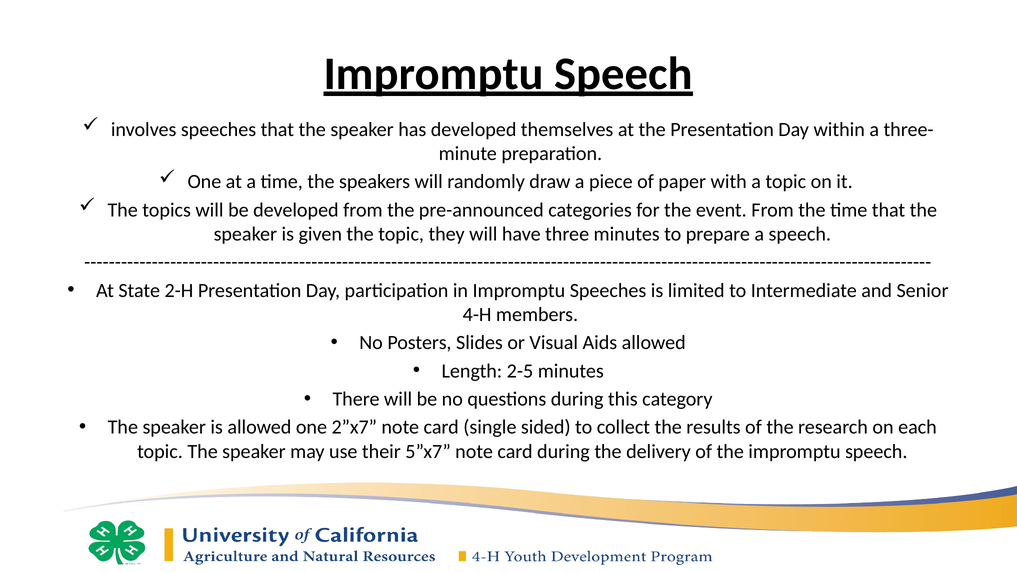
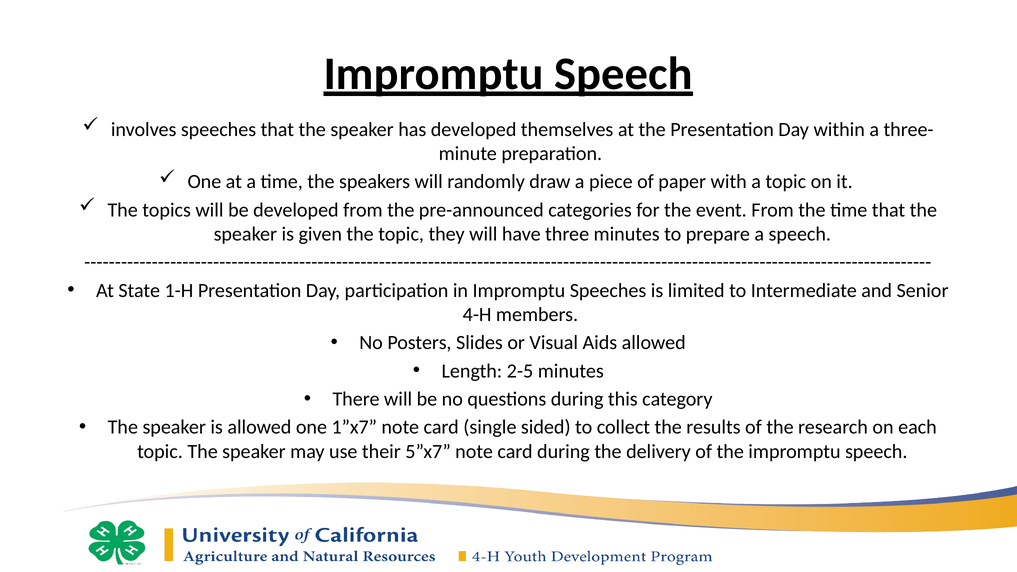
2-H: 2-H -> 1-H
2”x7: 2”x7 -> 1”x7
